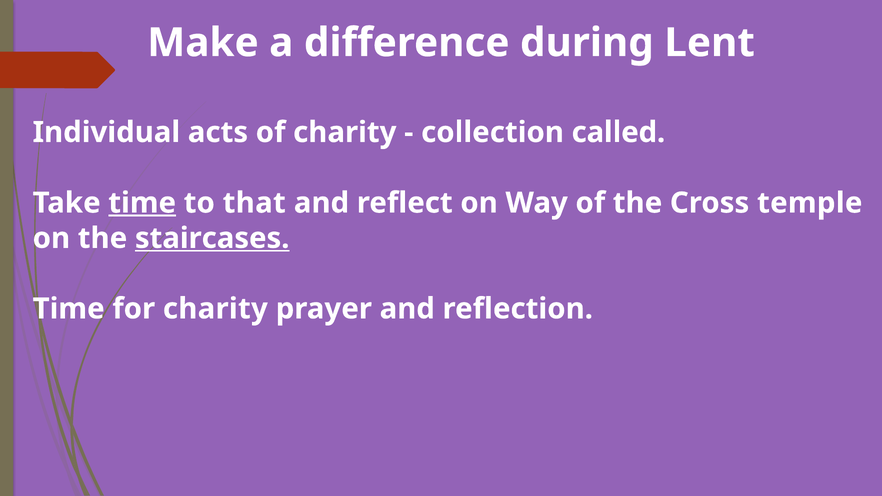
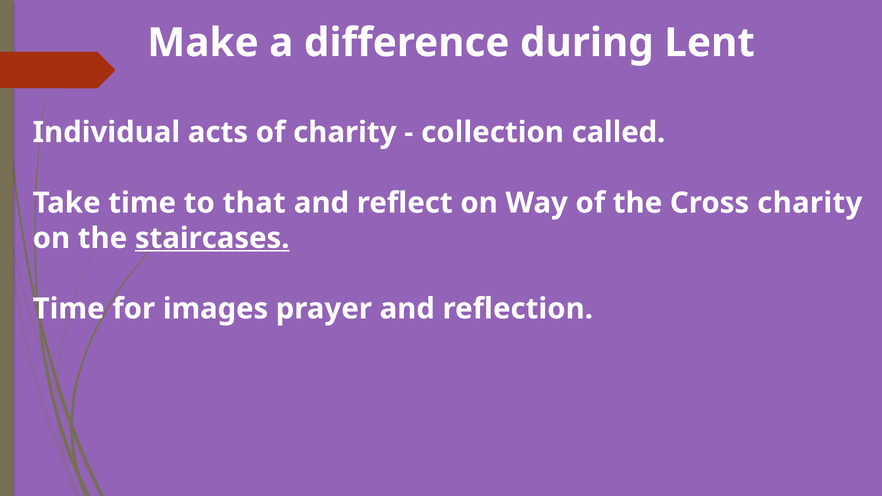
time at (142, 203) underline: present -> none
Cross temple: temple -> charity
for charity: charity -> images
